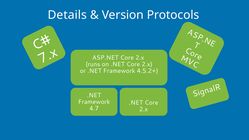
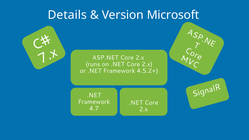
Protocols: Protocols -> Microsoft
